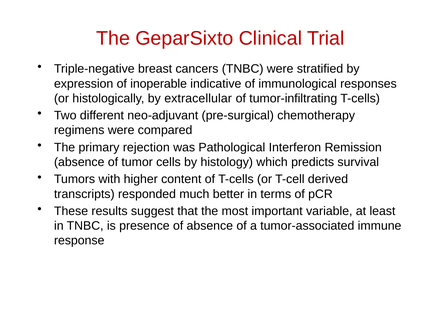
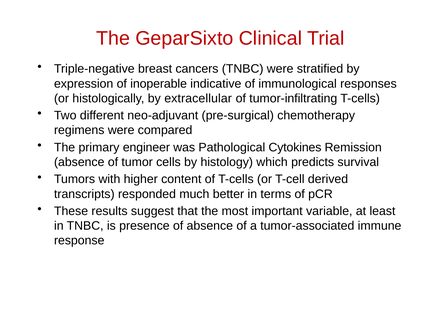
rejection: rejection -> engineer
Interferon: Interferon -> Cytokines
